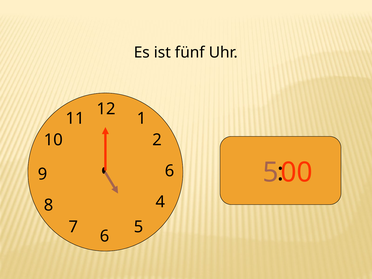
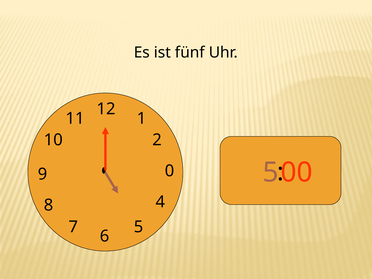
9 6: 6 -> 0
